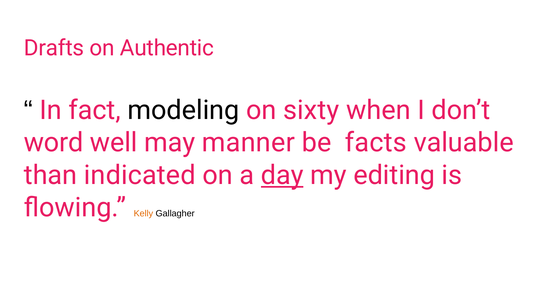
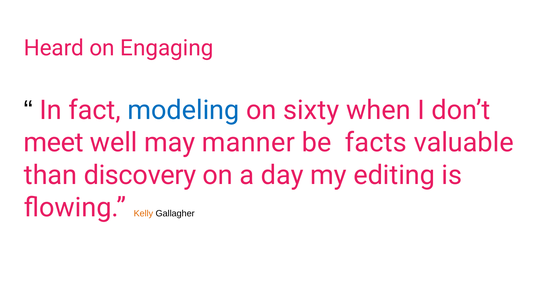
Drafts: Drafts -> Heard
Authentic: Authentic -> Engaging
modeling colour: black -> blue
word: word -> meet
indicated: indicated -> discovery
day underline: present -> none
